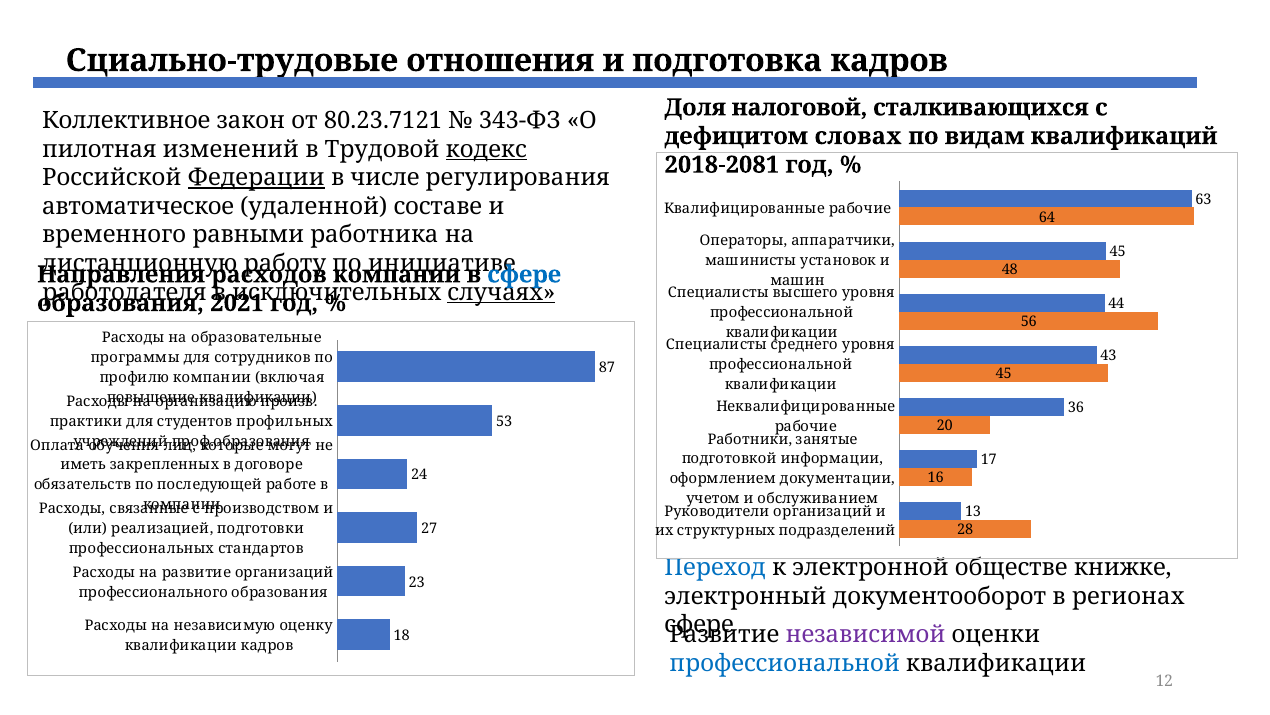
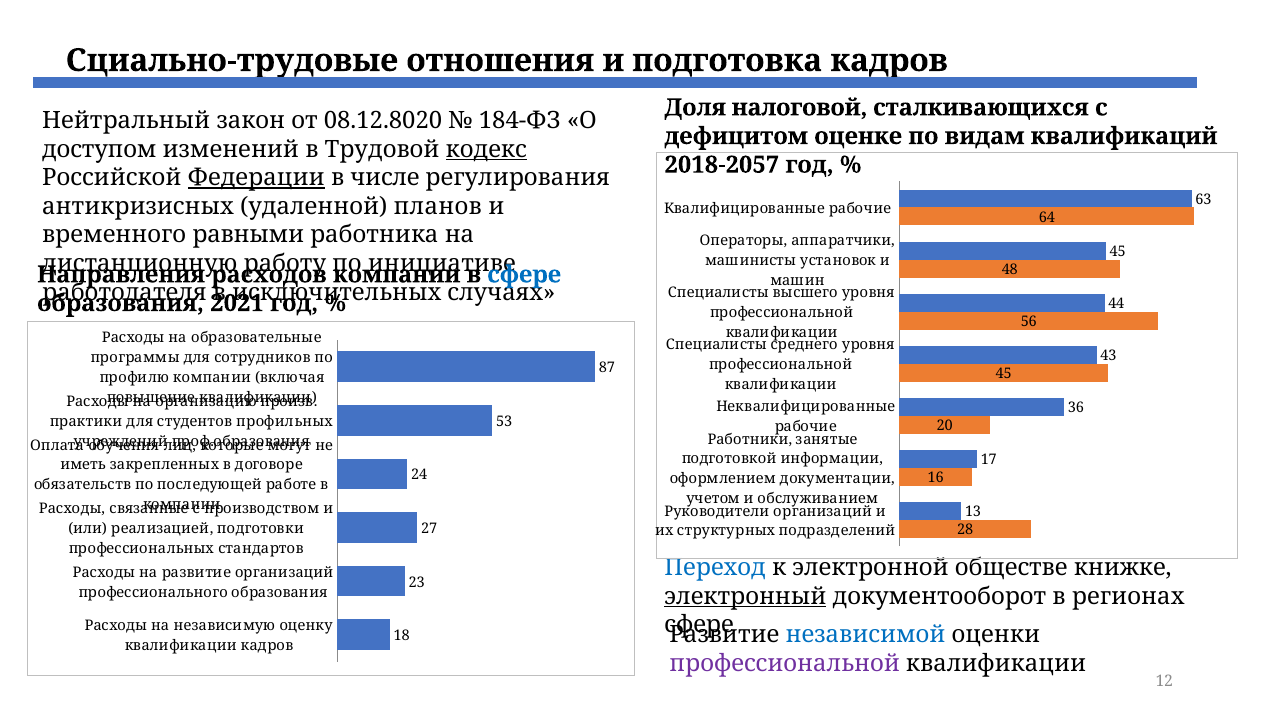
Коллективное: Коллективное -> Нейтральный
80.23.7121: 80.23.7121 -> 08.12.8020
343-ФЗ: 343-ФЗ -> 184-ФЗ
словах: словах -> оценке
пилотная: пилотная -> доступом
2018-2081: 2018-2081 -> 2018-2057
автоматическое: автоматическое -> антикризисных
составе: составе -> планов
случаях underline: present -> none
электронный underline: none -> present
независимой colour: purple -> blue
профессиональной at (785, 663) colour: blue -> purple
